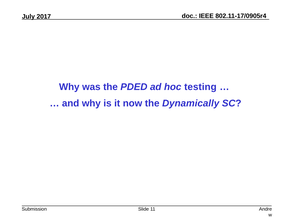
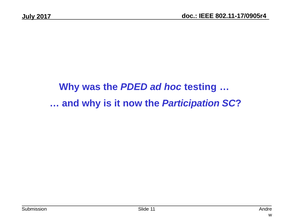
Dynamically: Dynamically -> Participation
